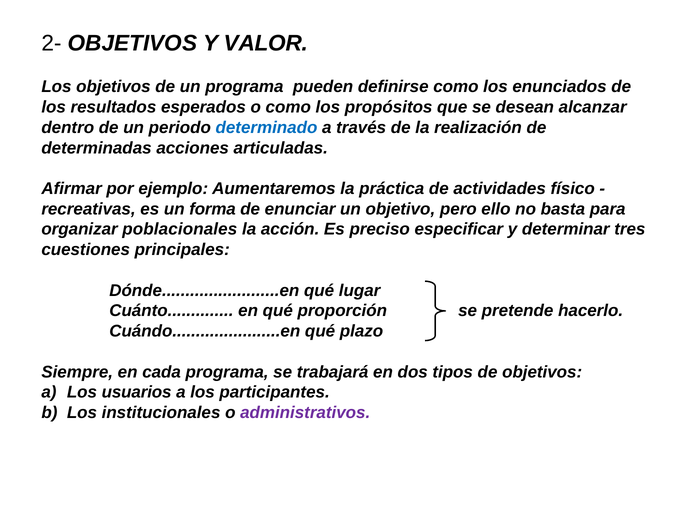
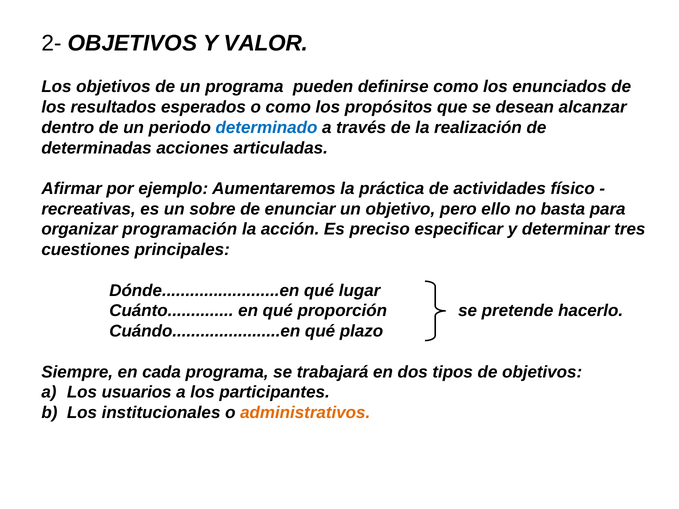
forma: forma -> sobre
poblacionales: poblacionales -> programación
administrativos colour: purple -> orange
